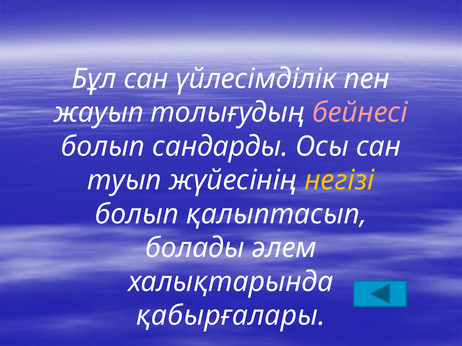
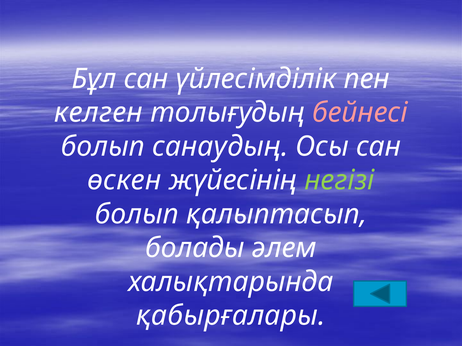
жауып: жауып -> келген
сандарды: сандарды -> санаудың
туып: туып -> өскен
негізі colour: yellow -> light green
